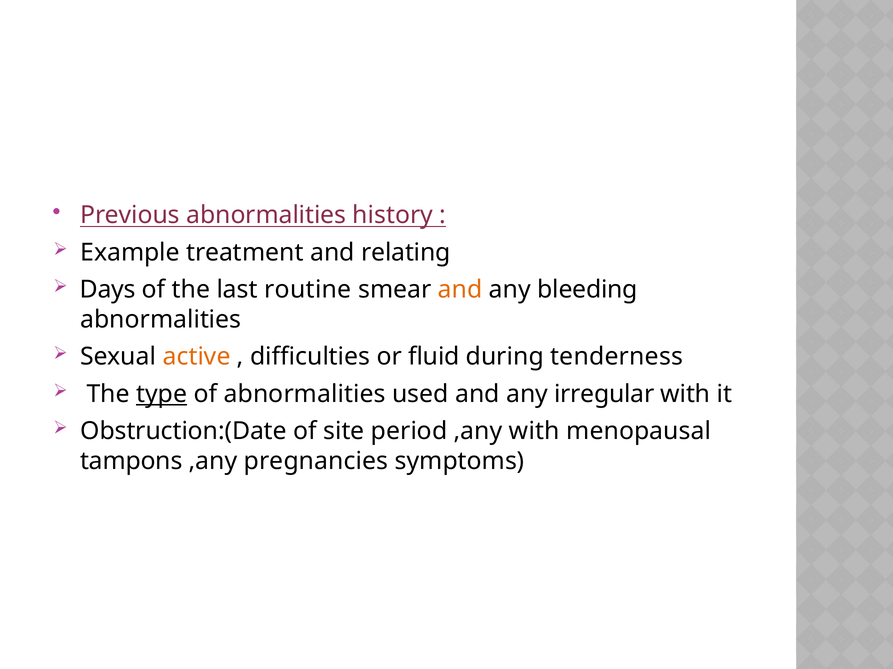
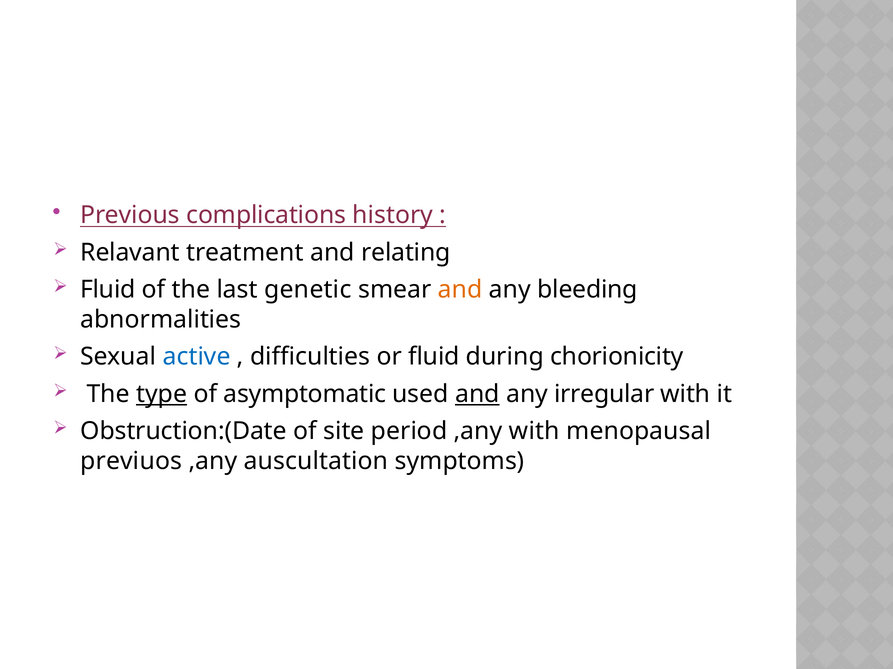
Previous abnormalities: abnormalities -> complications
Example: Example -> Relavant
Days at (108, 290): Days -> Fluid
routine: routine -> genetic
active colour: orange -> blue
tenderness: tenderness -> chorionicity
of abnormalities: abnormalities -> asymptomatic
and at (477, 394) underline: none -> present
tampons: tampons -> previuos
pregnancies: pregnancies -> auscultation
